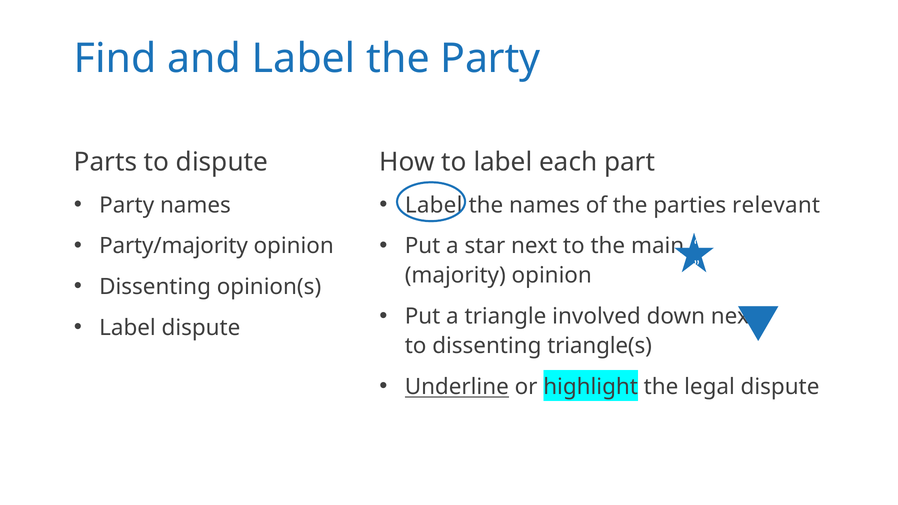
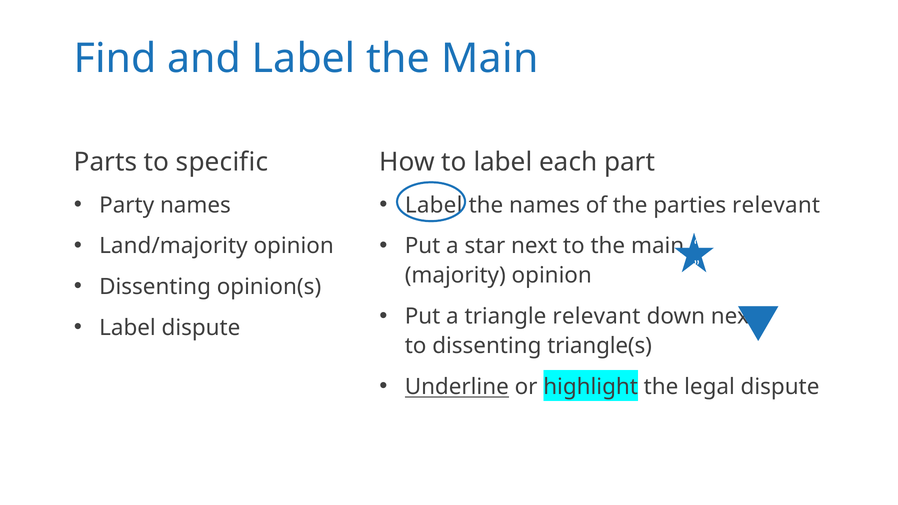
Label the Party: Party -> Main
to dispute: dispute -> specific
Party/majority: Party/majority -> Land/majority
triangle involved: involved -> relevant
